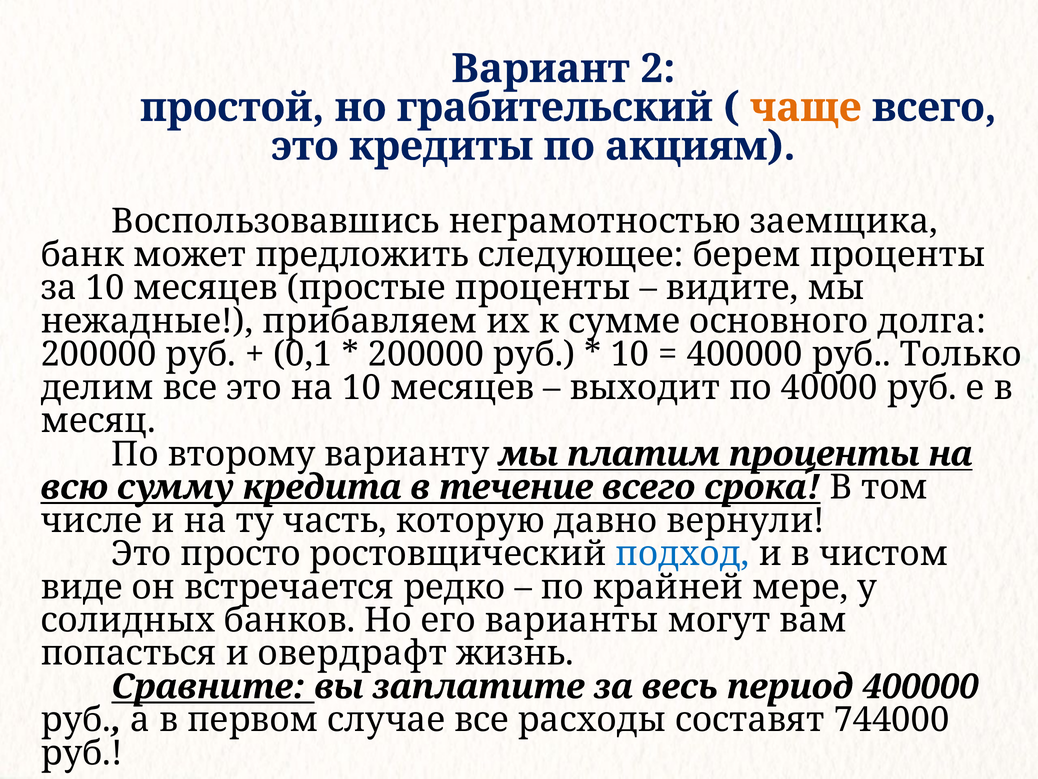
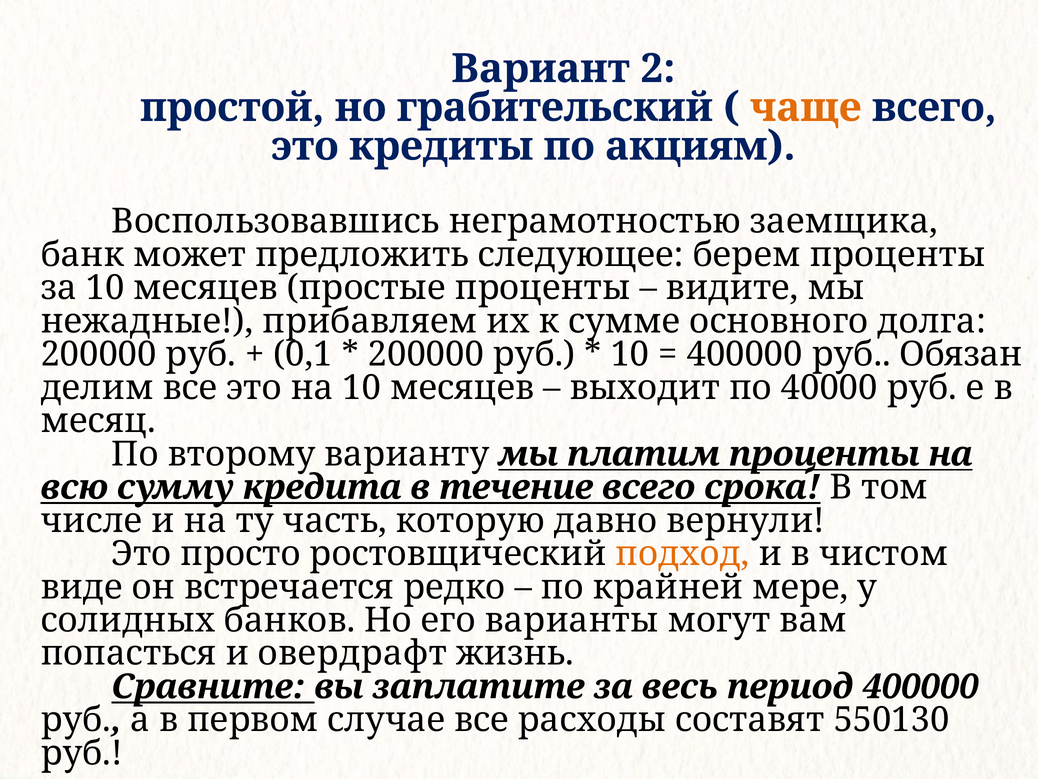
Только: Только -> Обязан
подход colour: blue -> orange
744000: 744000 -> 550130
